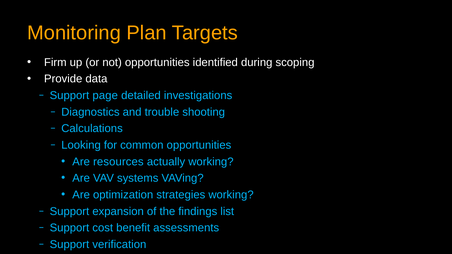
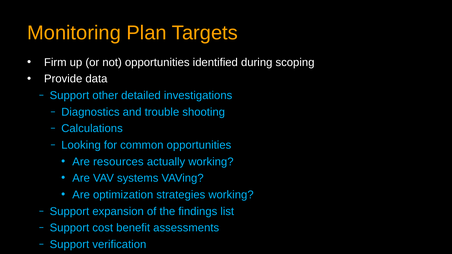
page: page -> other
